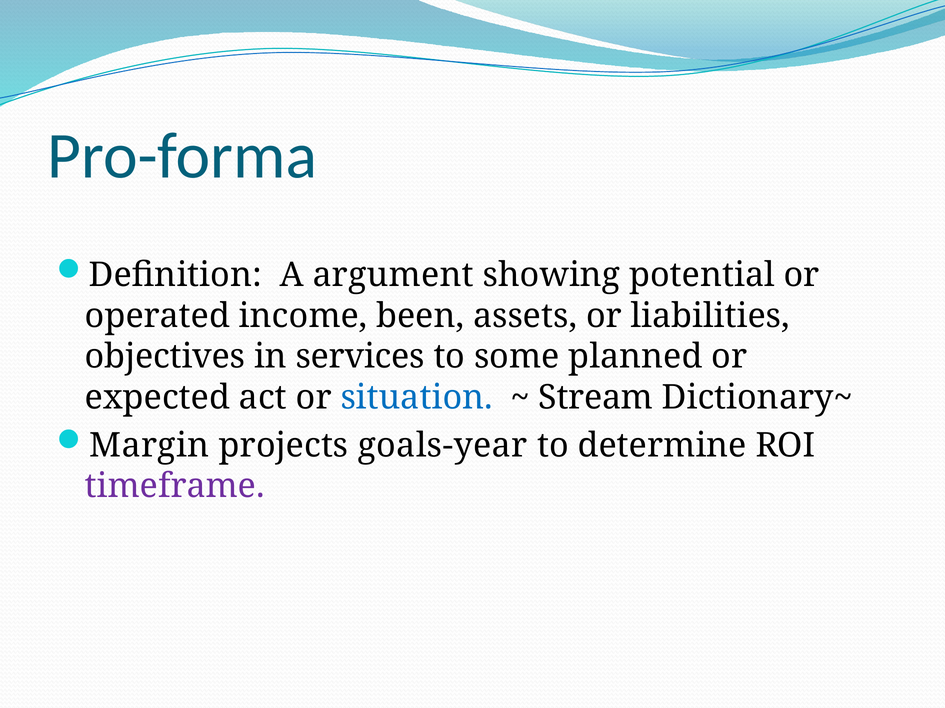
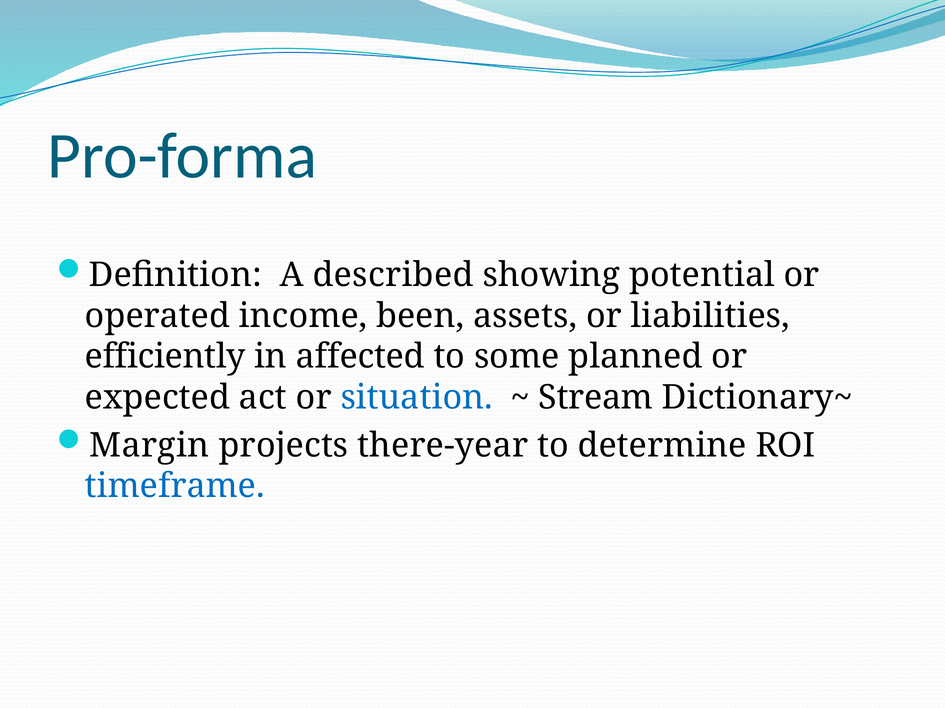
argument: argument -> described
objectives: objectives -> efficiently
services: services -> affected
goals-year: goals-year -> there-year
timeframe colour: purple -> blue
